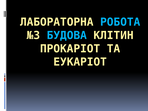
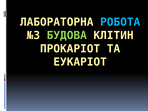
БУДОВА colour: light blue -> light green
